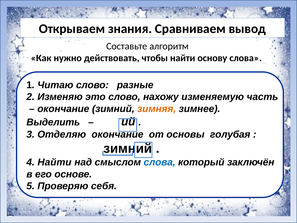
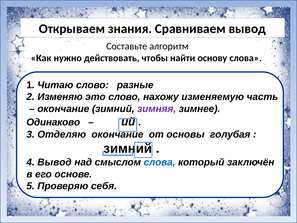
зимняя colour: orange -> purple
Выделить: Выделить -> Одинаково
4 Найти: Найти -> Вывод
